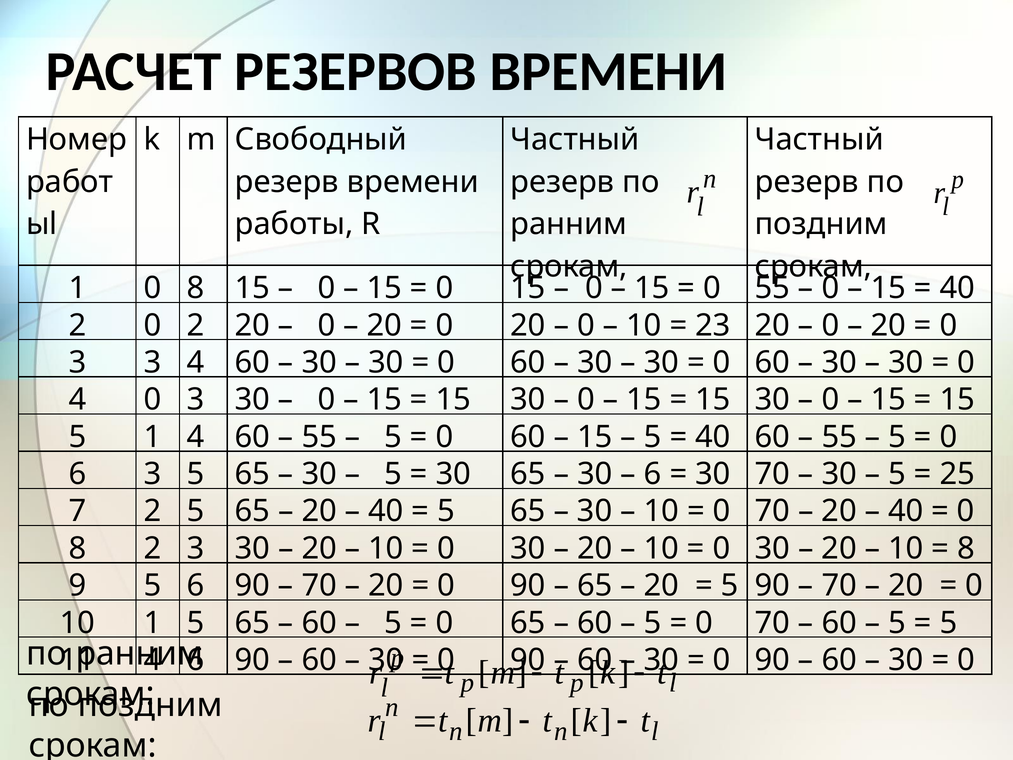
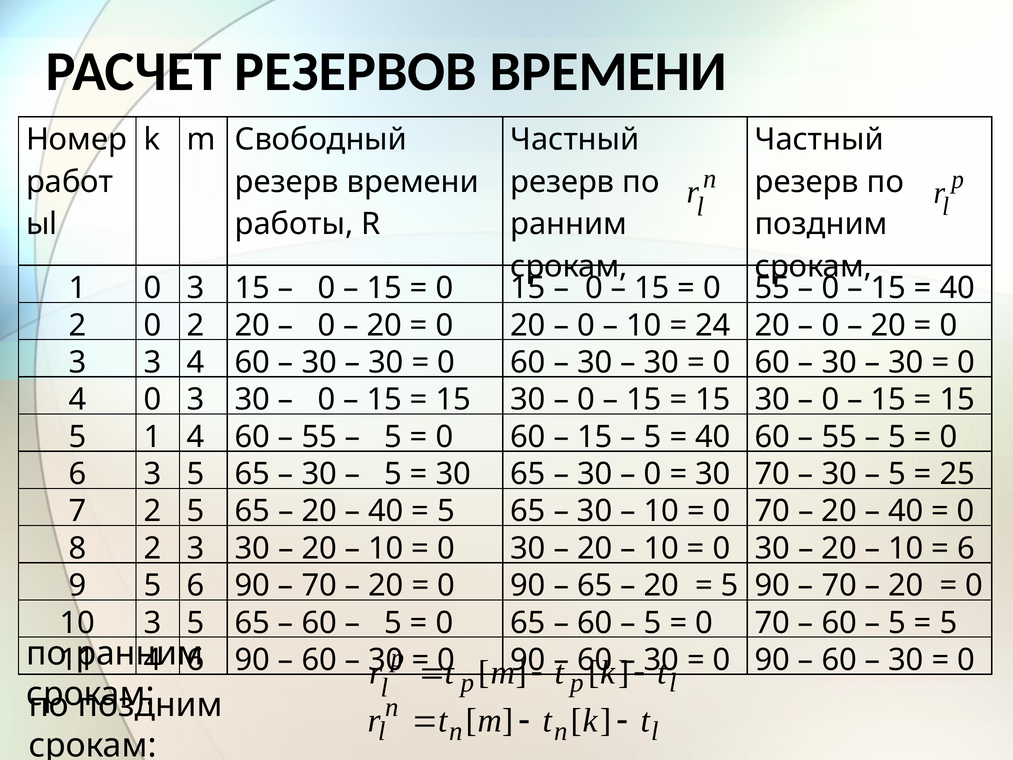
1 0 8: 8 -> 3
23: 23 -> 24
6 at (653, 474): 6 -> 0
8 at (966, 548): 8 -> 6
10 1: 1 -> 3
